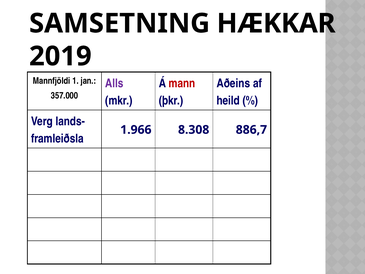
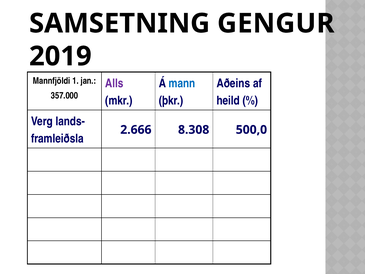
HÆKKAR: HÆKKAR -> GENGUR
mann colour: red -> blue
1.966: 1.966 -> 2.666
886,7: 886,7 -> 500,0
